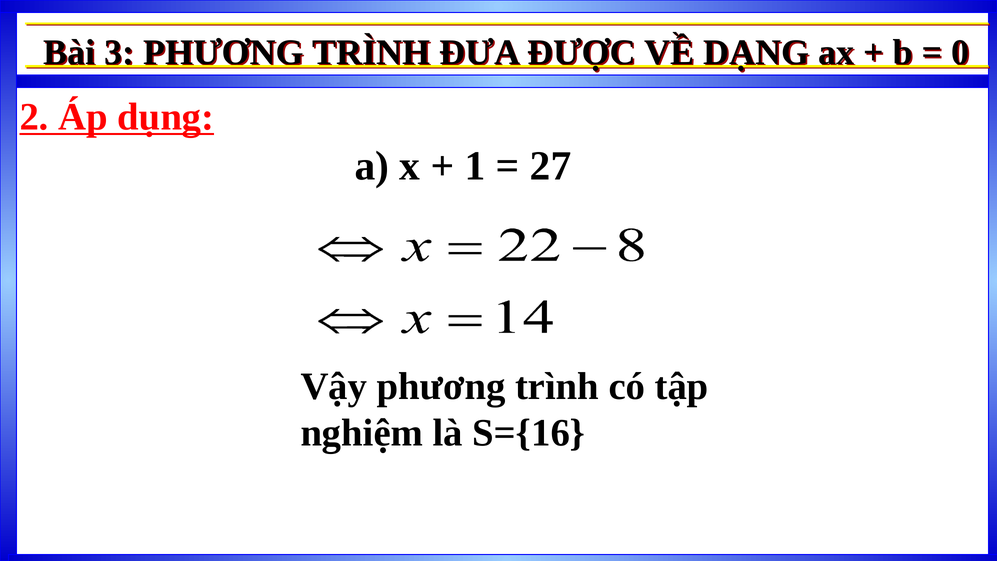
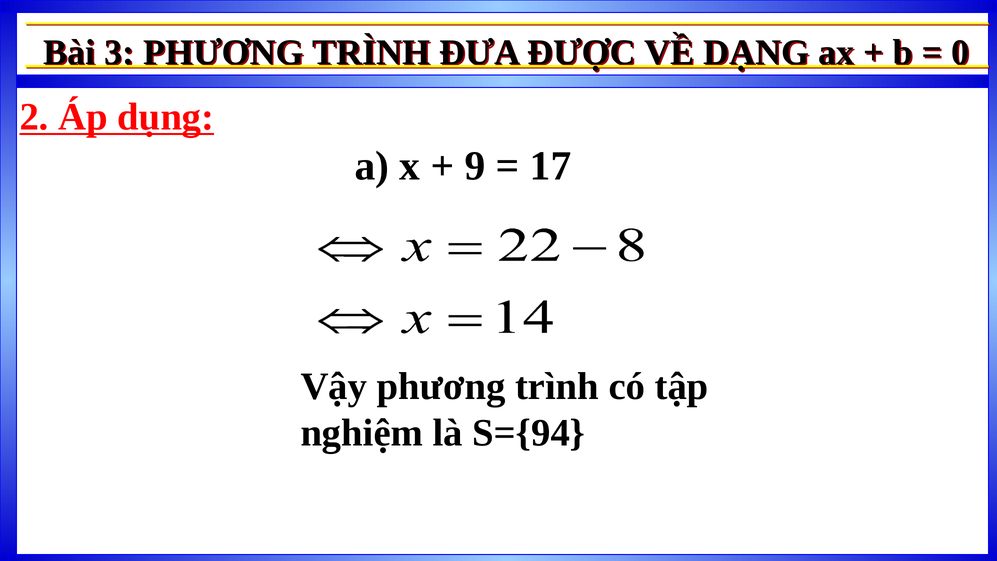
1: 1 -> 9
27: 27 -> 17
S={16: S={16 -> S={94
